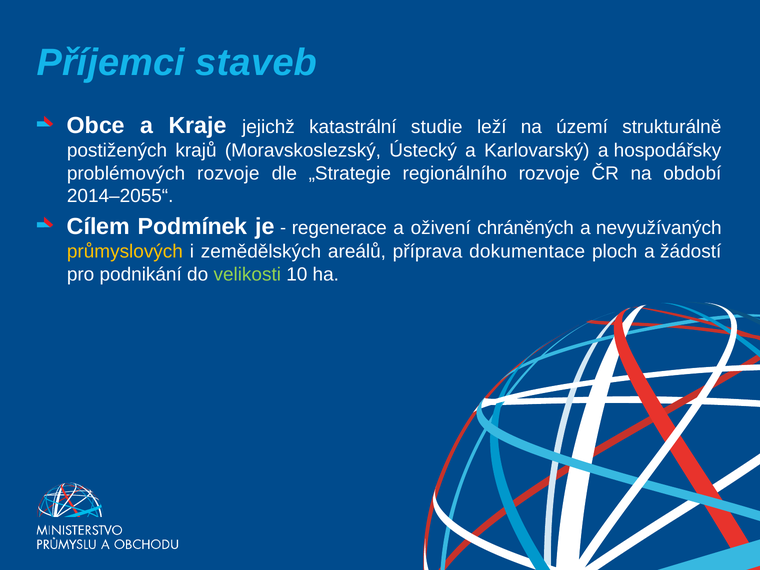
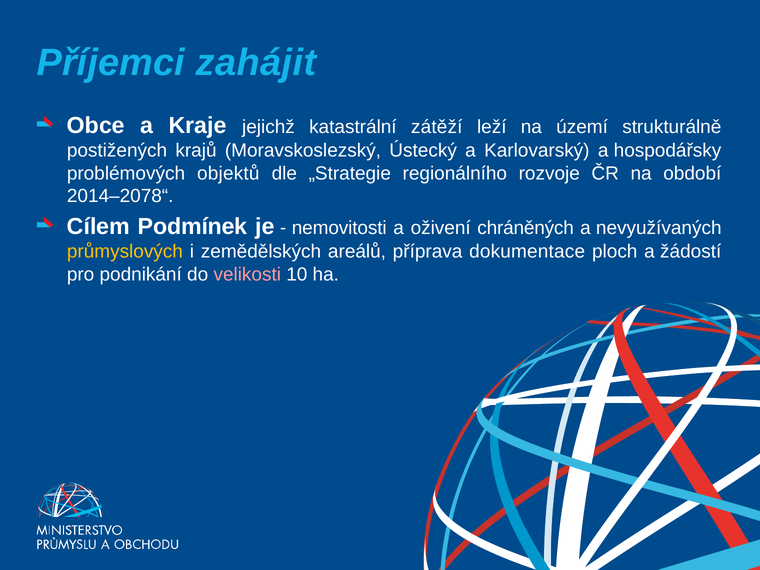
staveb: staveb -> zahájit
studie: studie -> zátěží
problémových rozvoje: rozvoje -> objektů
2014–2055“: 2014–2055“ -> 2014–2078“
regenerace: regenerace -> nemovitosti
velikosti colour: light green -> pink
